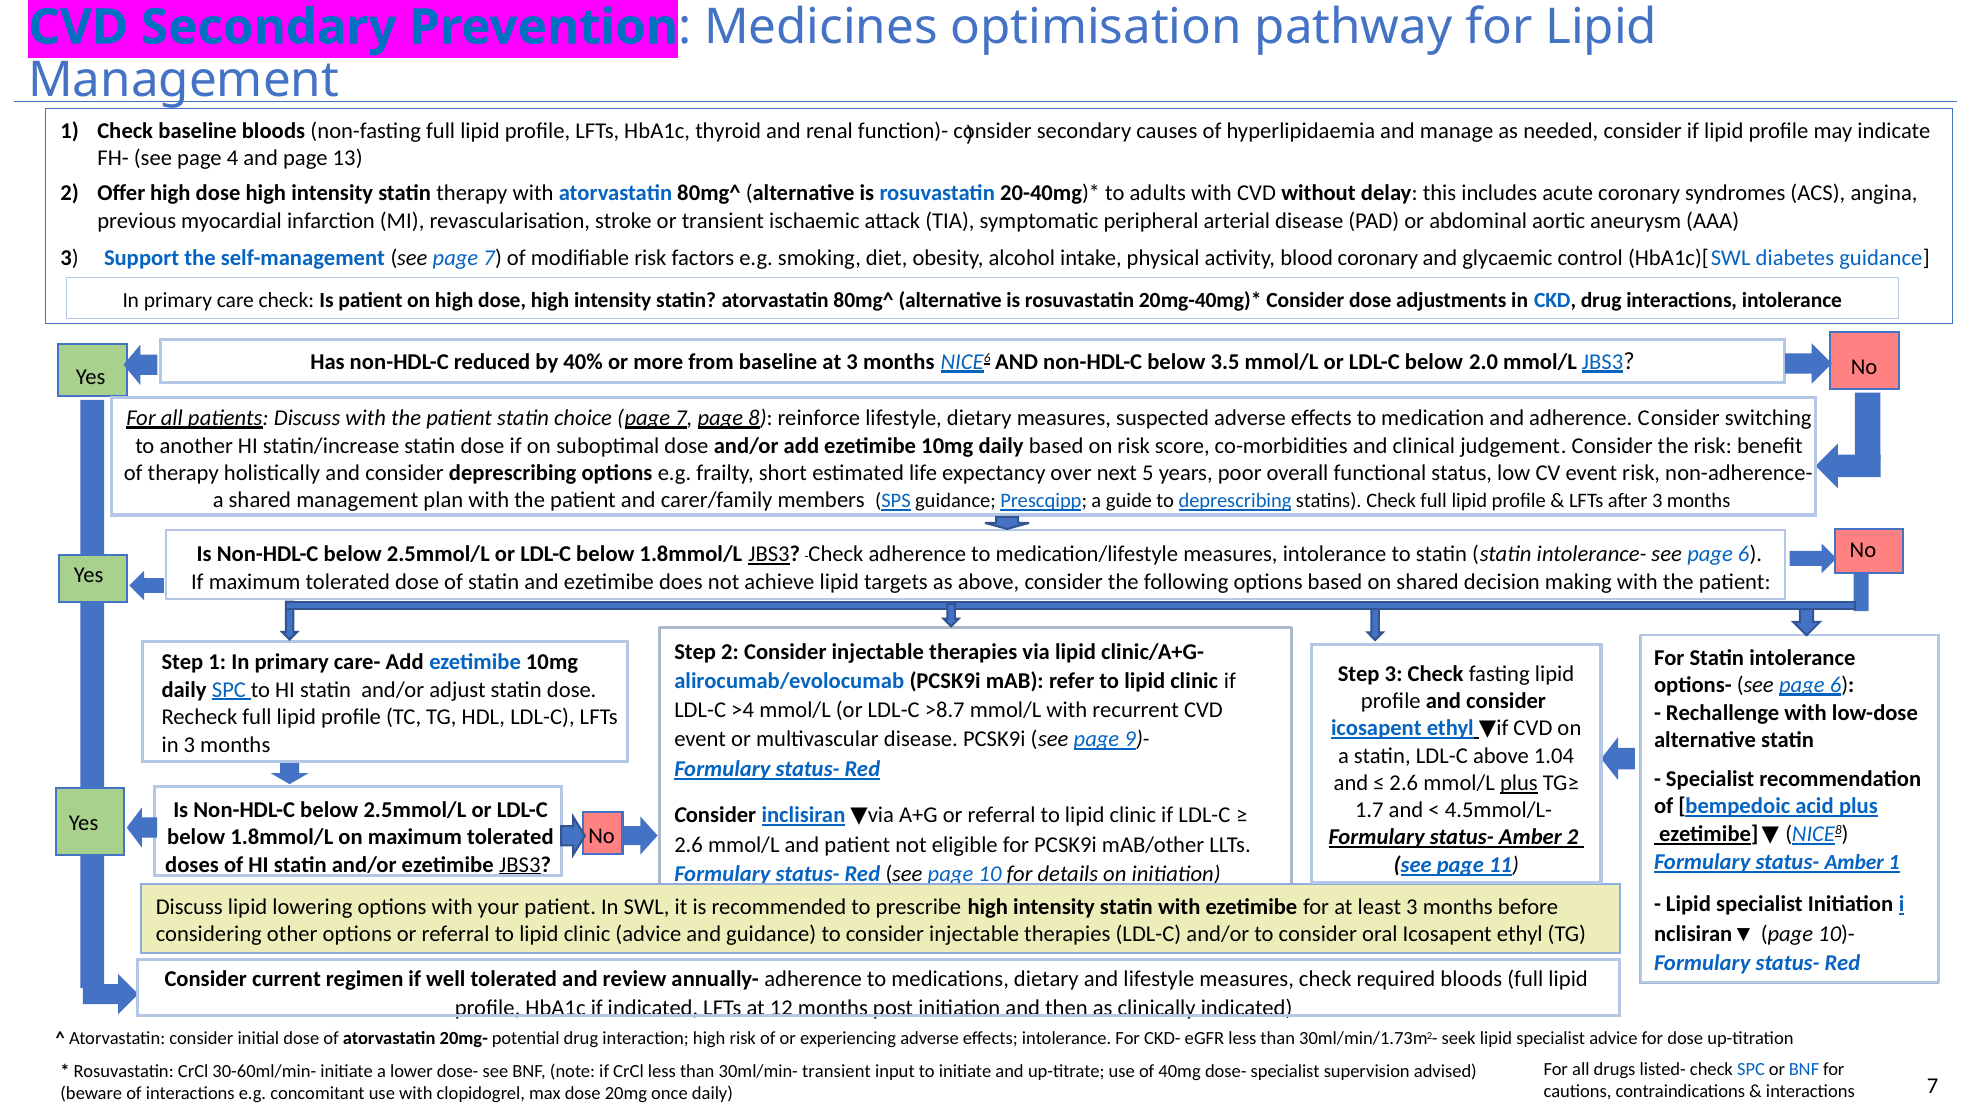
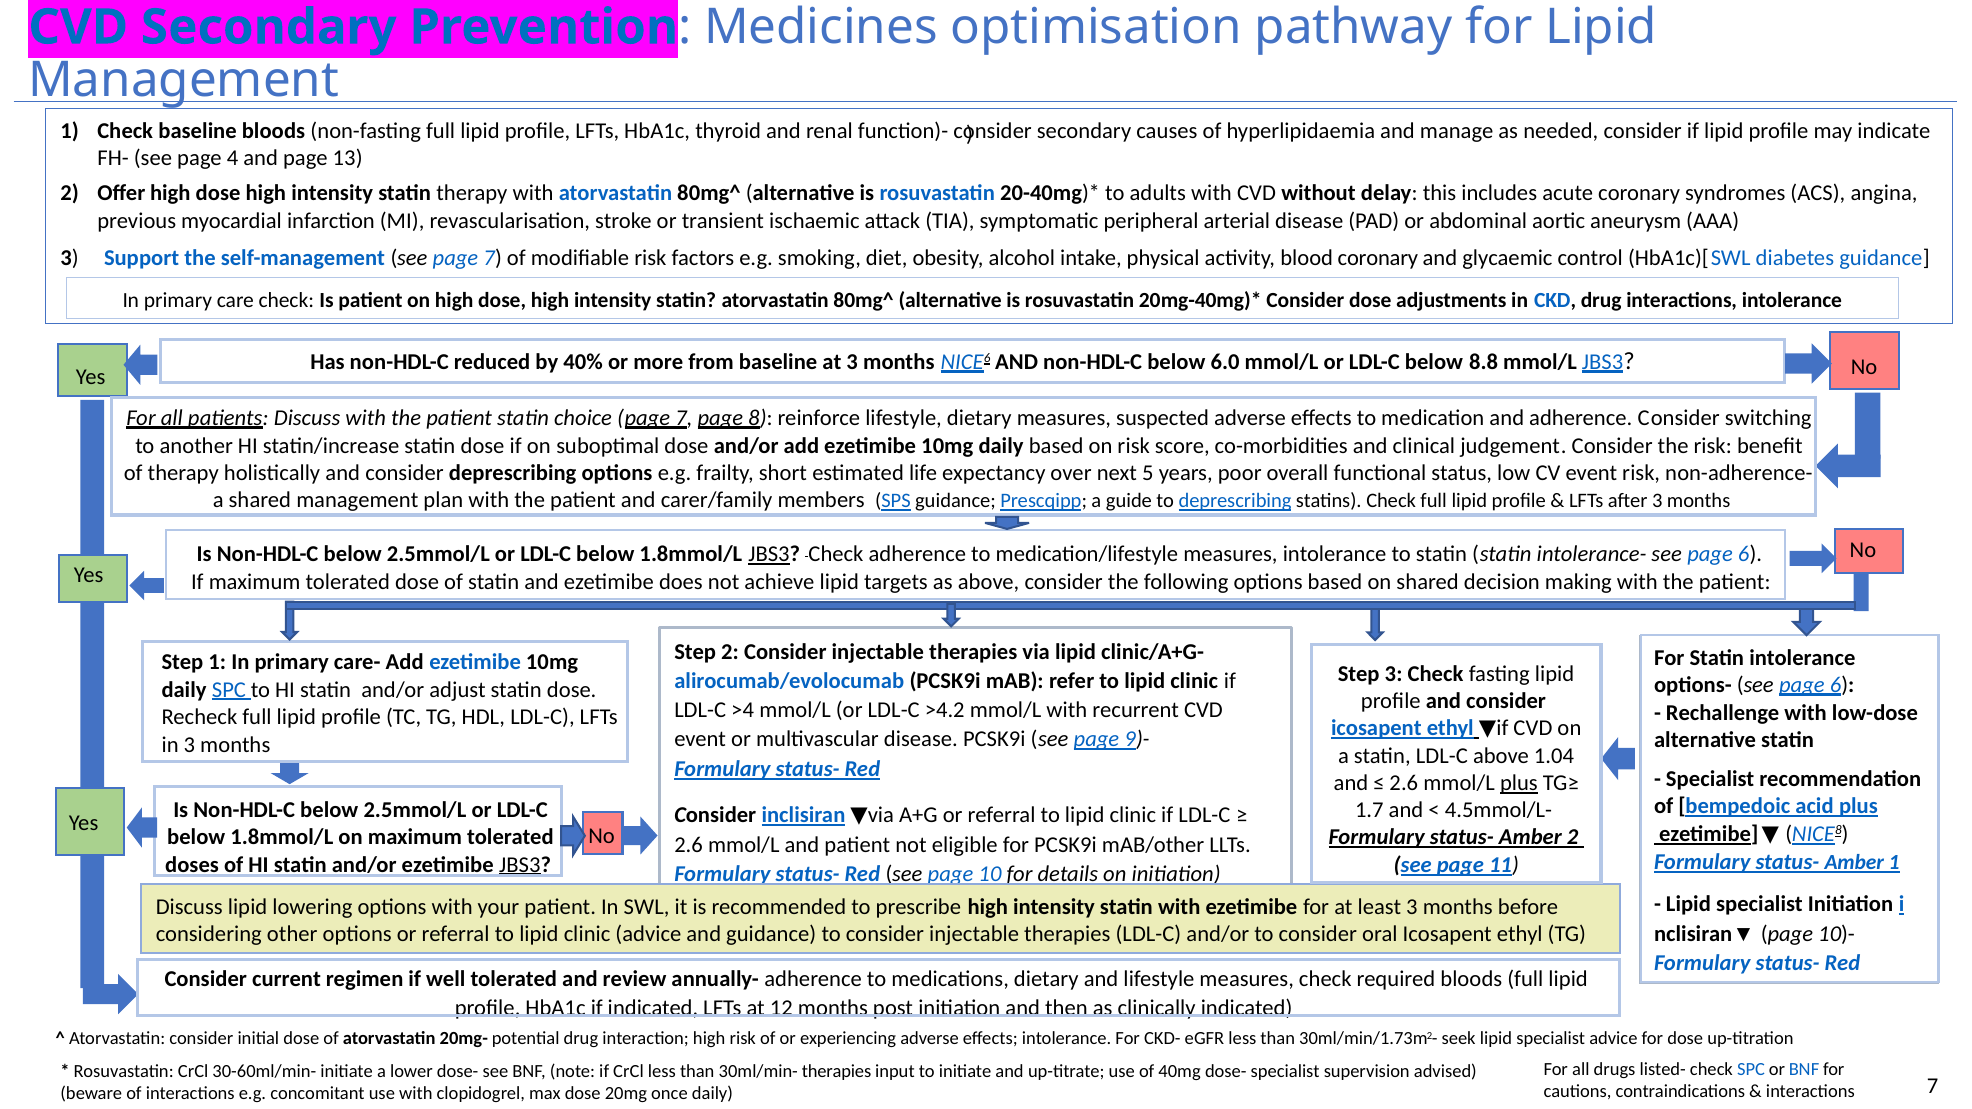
3.5: 3.5 -> 6.0
2.0: 2.0 -> 8.8
>8.7: >8.7 -> >4.2
30ml/min- transient: transient -> therapies
